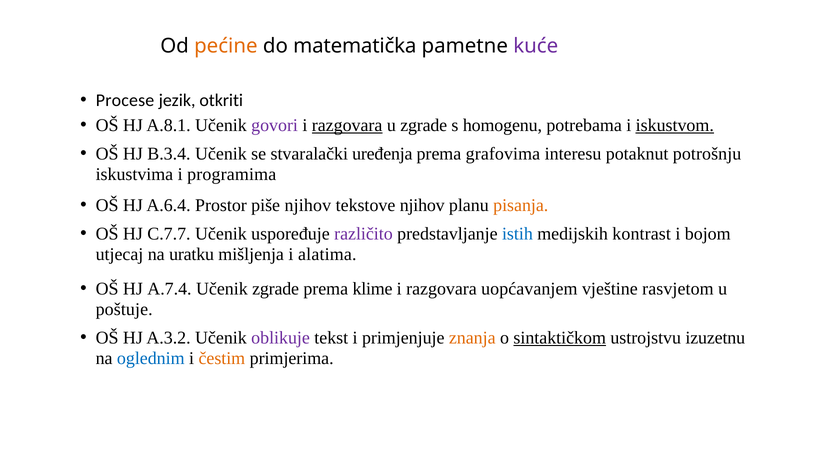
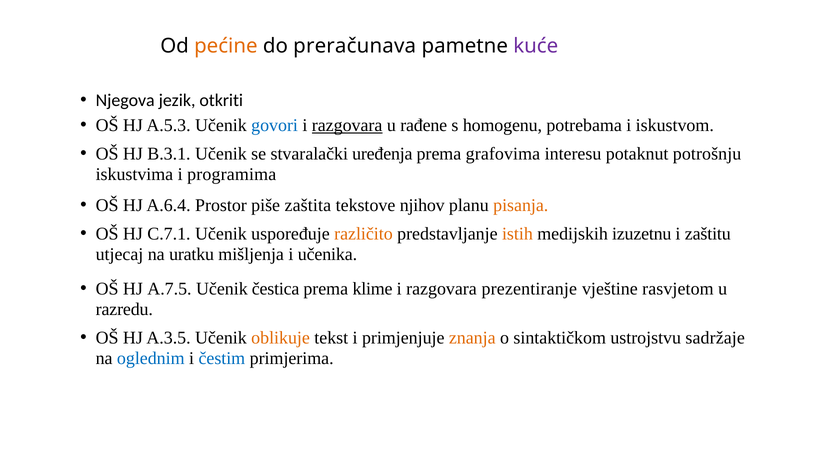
matematička: matematička -> preračunava
Procese: Procese -> Njegova
A.8.1: A.8.1 -> A.5.3
govori colour: purple -> blue
u zgrade: zgrade -> rađene
iskustvom underline: present -> none
B.3.4: B.3.4 -> B.3.1
piše njihov: njihov -> zaštita
C.7.7: C.7.7 -> C.7.1
različito colour: purple -> orange
istih colour: blue -> orange
kontrast: kontrast -> izuzetnu
bojom: bojom -> zaštitu
alatima: alatima -> učenika
A.7.4: A.7.4 -> A.7.5
Učenik zgrade: zgrade -> čestica
uopćavanjem: uopćavanjem -> prezentiranje
poštuje: poštuje -> razredu
A.3.2: A.3.2 -> A.3.5
oblikuje colour: purple -> orange
sintaktičkom underline: present -> none
izuzetnu: izuzetnu -> sadržaje
čestim colour: orange -> blue
